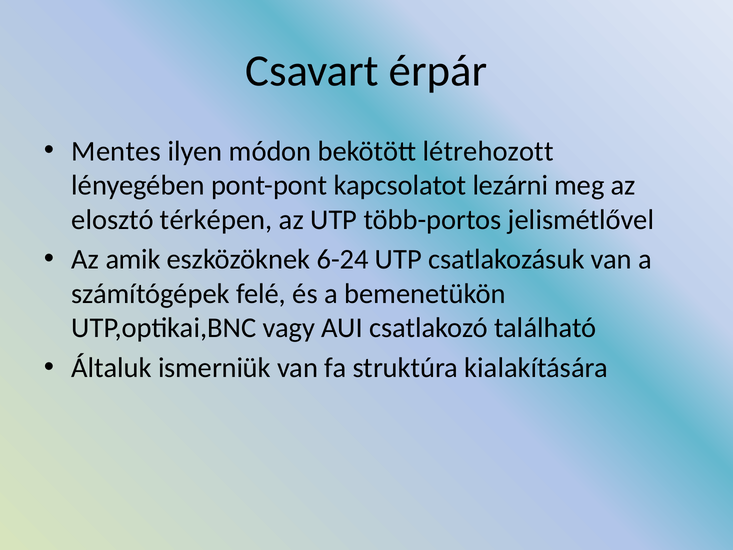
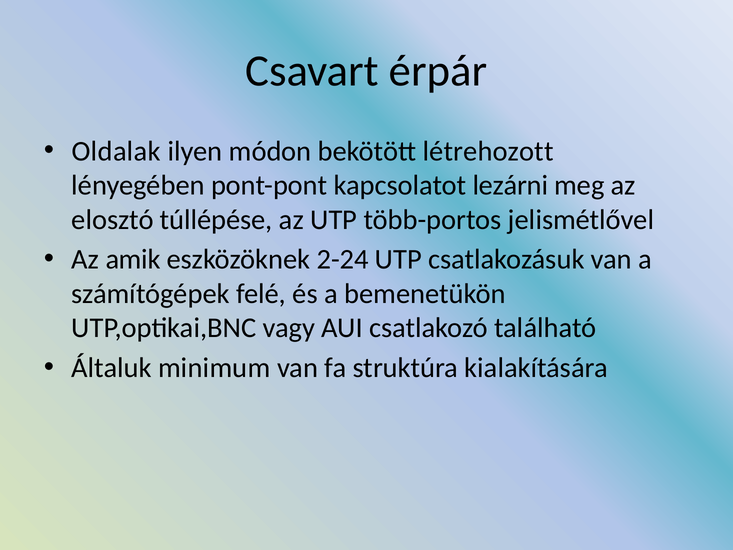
Mentes: Mentes -> Oldalak
térképen: térképen -> túllépése
6-24: 6-24 -> 2-24
ismerniük: ismerniük -> minimum
